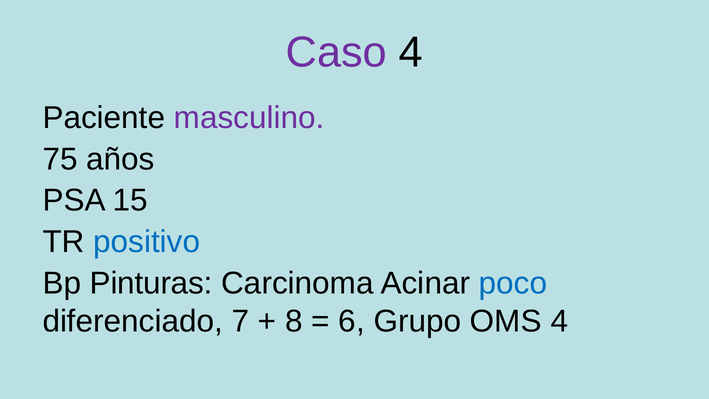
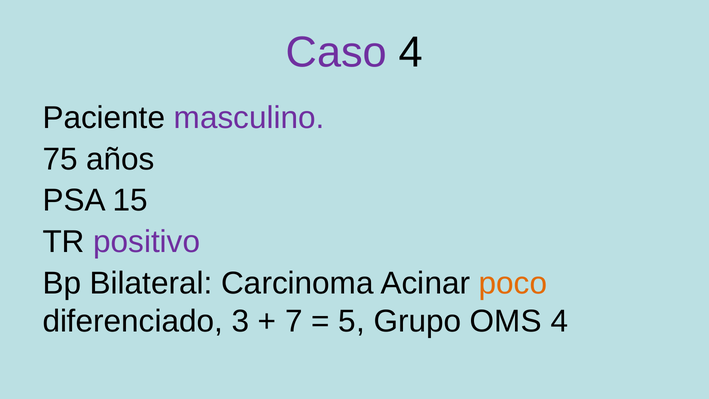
positivo colour: blue -> purple
Pinturas: Pinturas -> Bilateral
poco colour: blue -> orange
7: 7 -> 3
8: 8 -> 7
6: 6 -> 5
